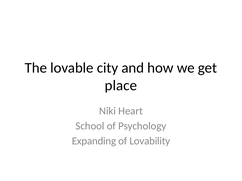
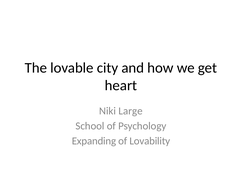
place: place -> heart
Heart: Heart -> Large
